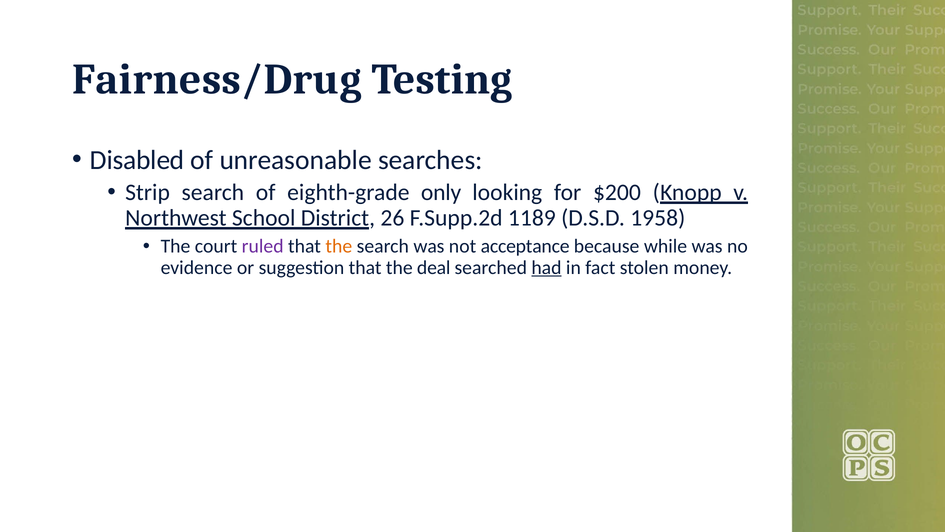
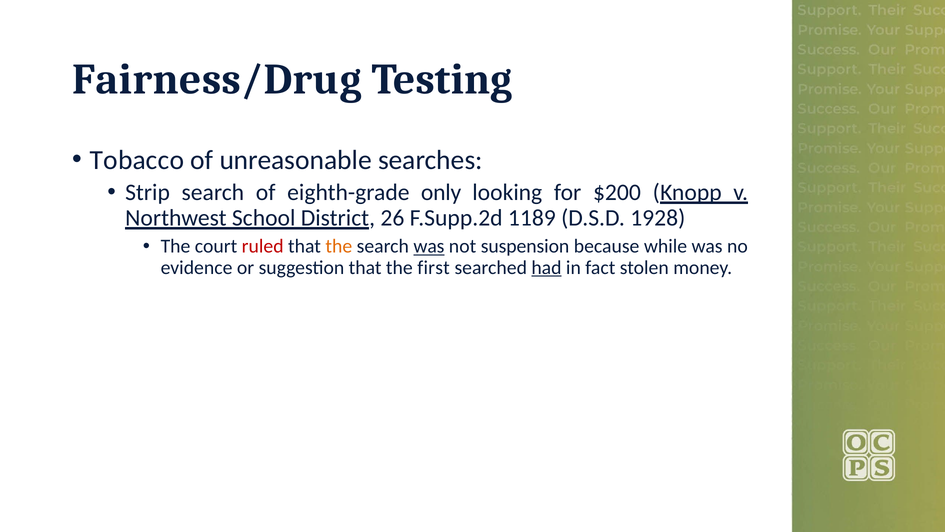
Disabled: Disabled -> Tobacco
1958: 1958 -> 1928
ruled colour: purple -> red
was at (429, 246) underline: none -> present
acceptance: acceptance -> suspension
deal: deal -> first
